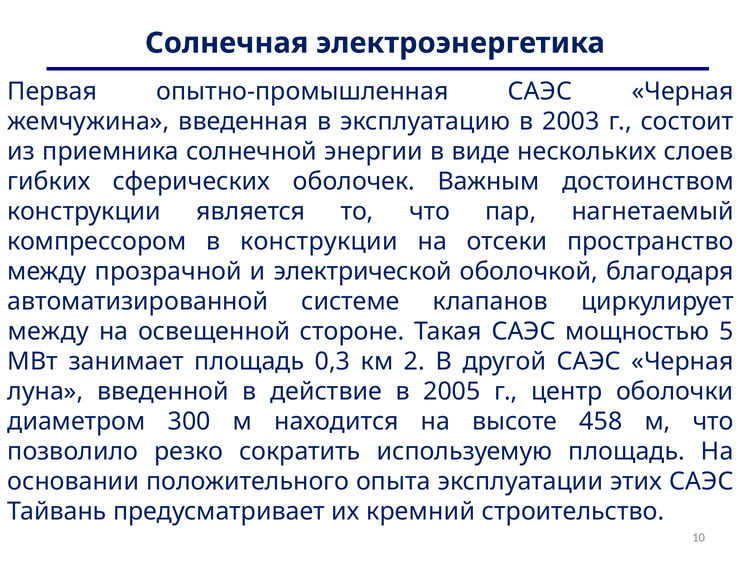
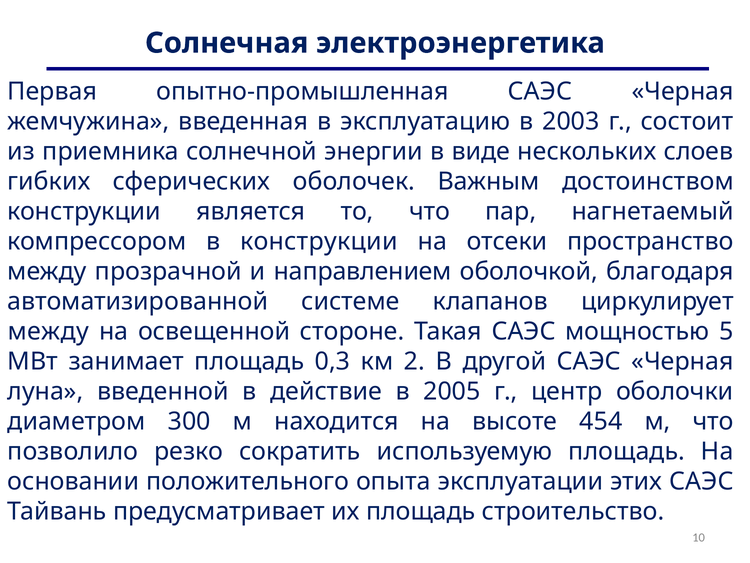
электрической: электрической -> направлением
458: 458 -> 454
их кремний: кремний -> площадь
